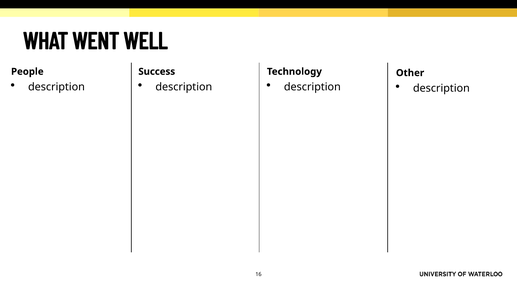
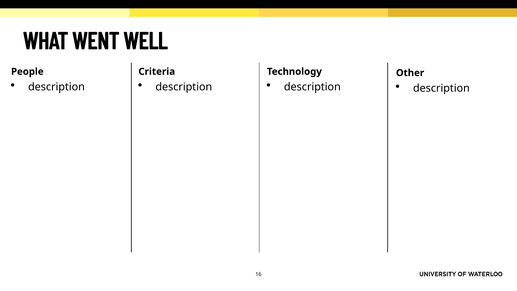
Success: Success -> Criteria
